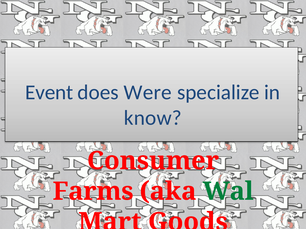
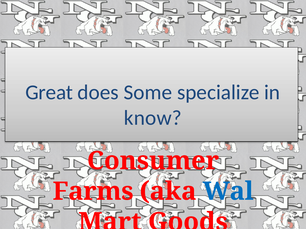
Event: Event -> Great
Were: Were -> Some
Wal colour: green -> blue
